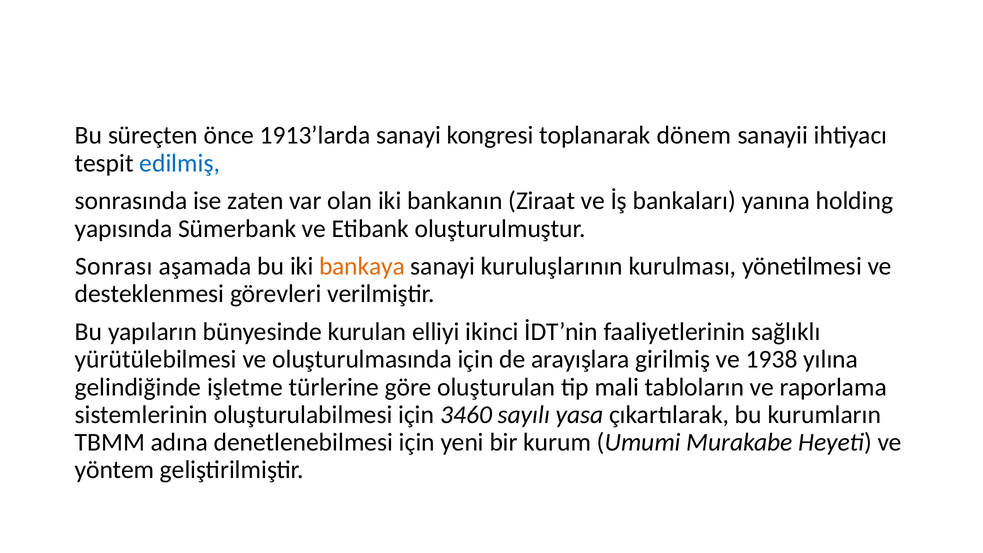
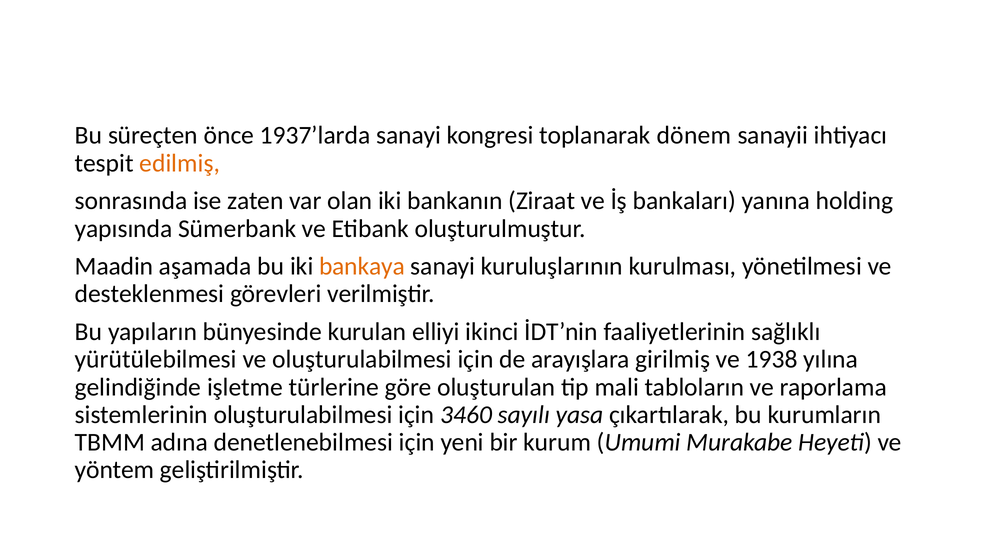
1913’larda: 1913’larda -> 1937’larda
edilmiş colour: blue -> orange
Sonrası: Sonrası -> Maadin
ve oluşturulmasında: oluşturulmasında -> oluşturulabilmesi
